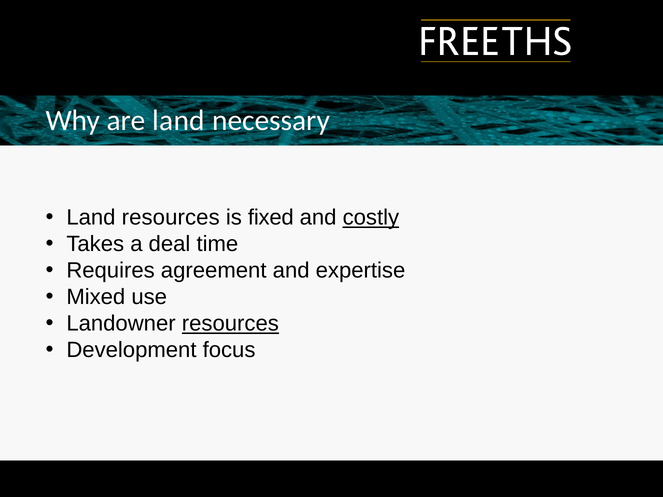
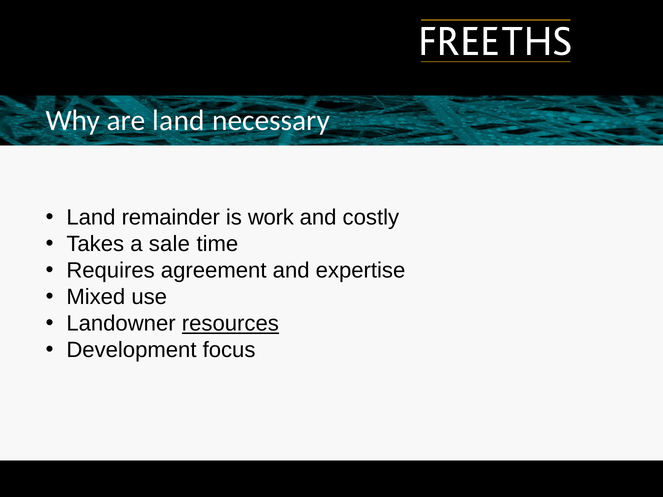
Land resources: resources -> remainder
fixed: fixed -> work
costly underline: present -> none
deal: deal -> sale
